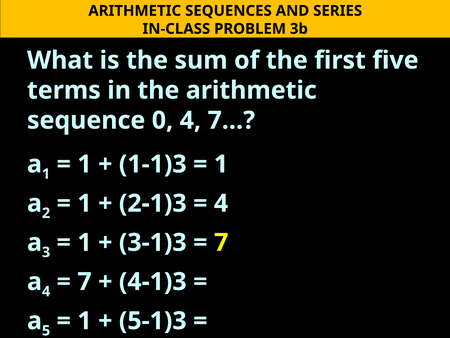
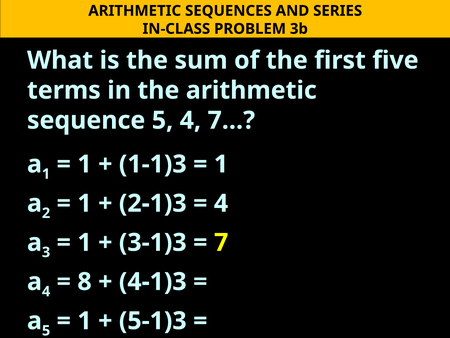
sequence 0: 0 -> 5
7 at (85, 281): 7 -> 8
